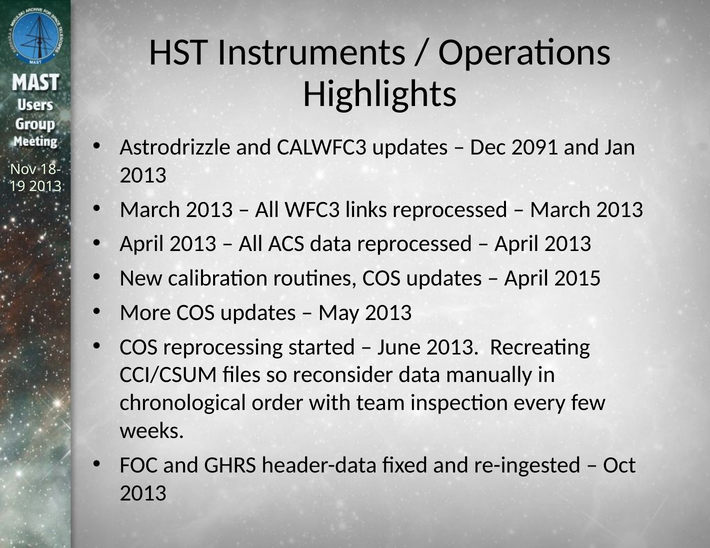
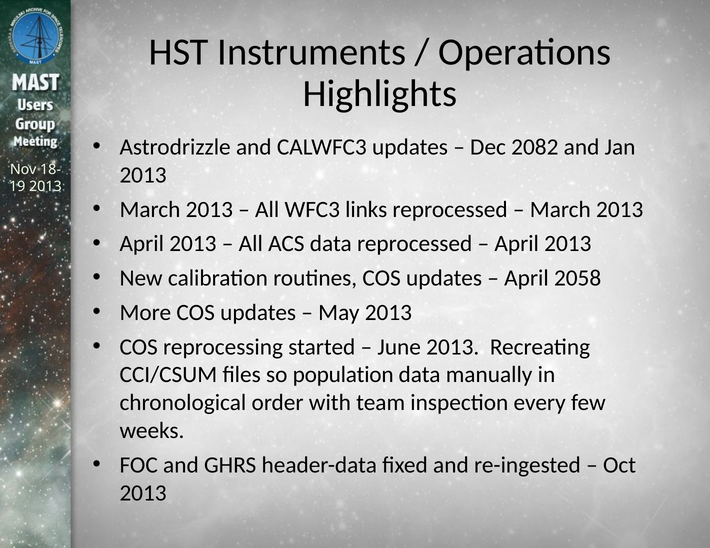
2091: 2091 -> 2082
2015: 2015 -> 2058
reconsider: reconsider -> population
